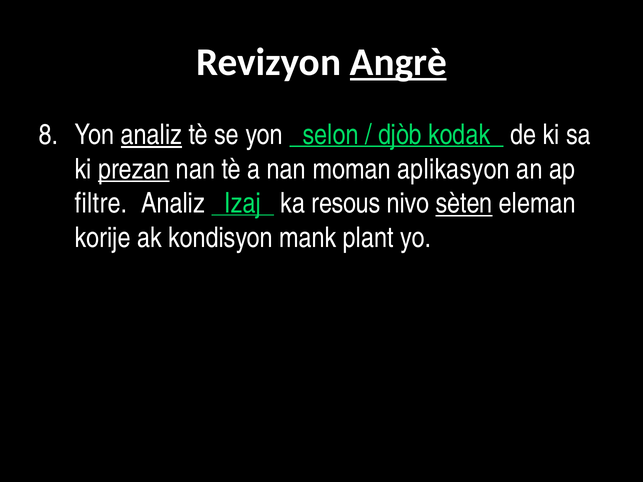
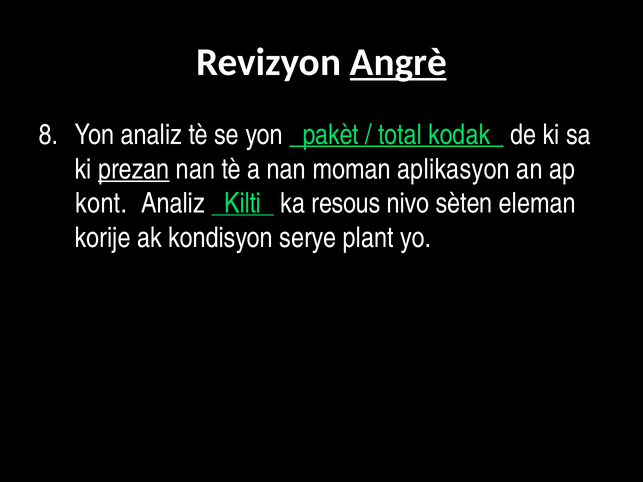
analiz at (151, 135) underline: present -> none
selon: selon -> pakèt
djòb: djòb -> total
filtre: filtre -> kont
Izaj: Izaj -> Kilti
sèten underline: present -> none
mank: mank -> serye
